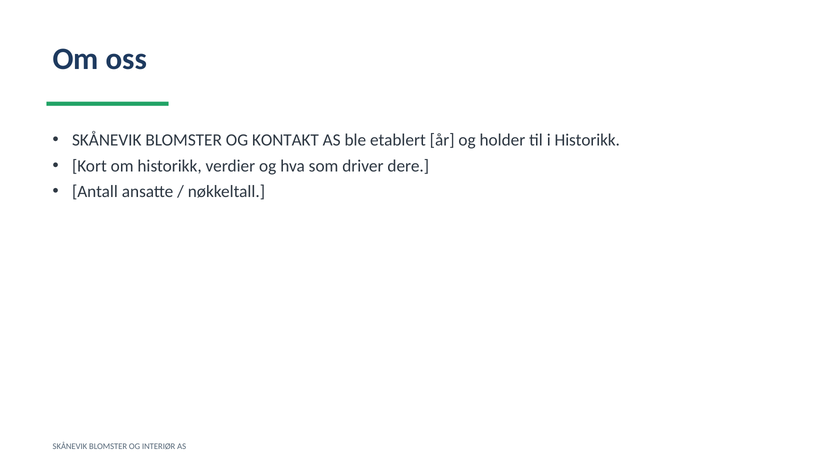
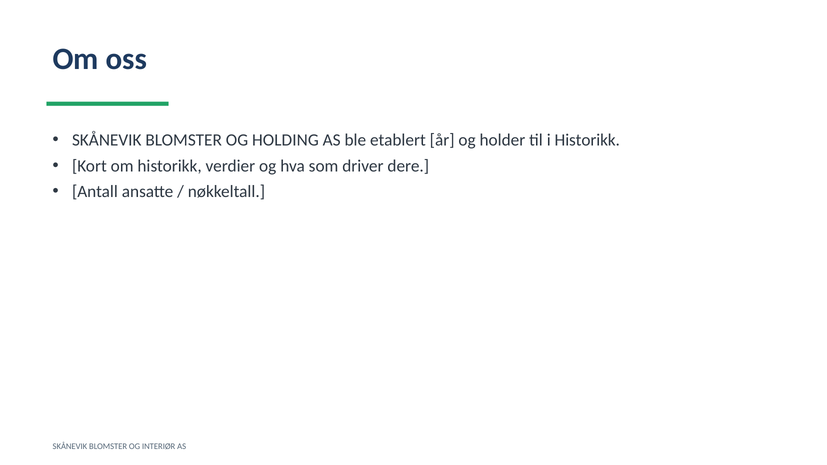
KONTAKT: KONTAKT -> HOLDING
